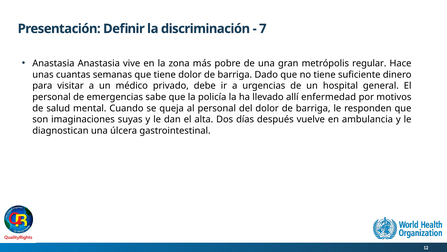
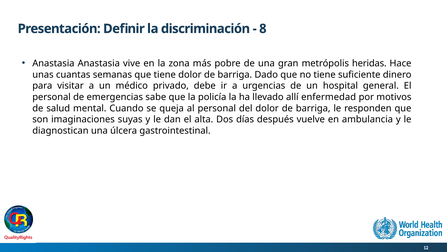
7: 7 -> 8
regular: regular -> heridas
